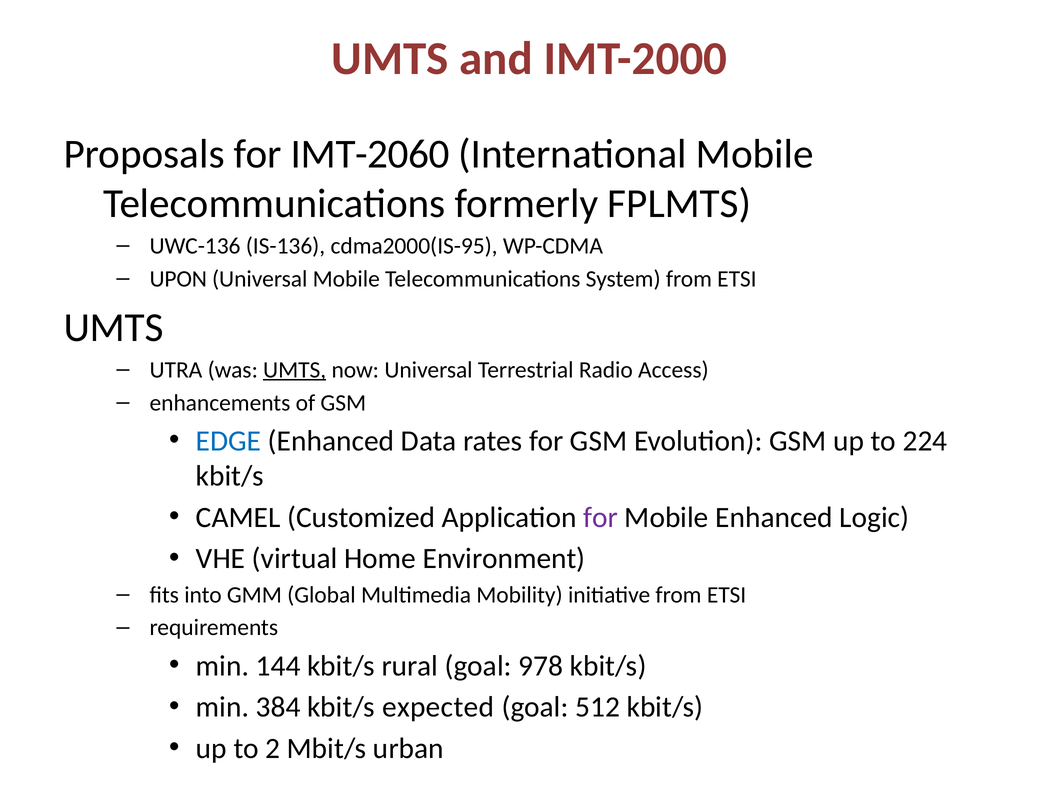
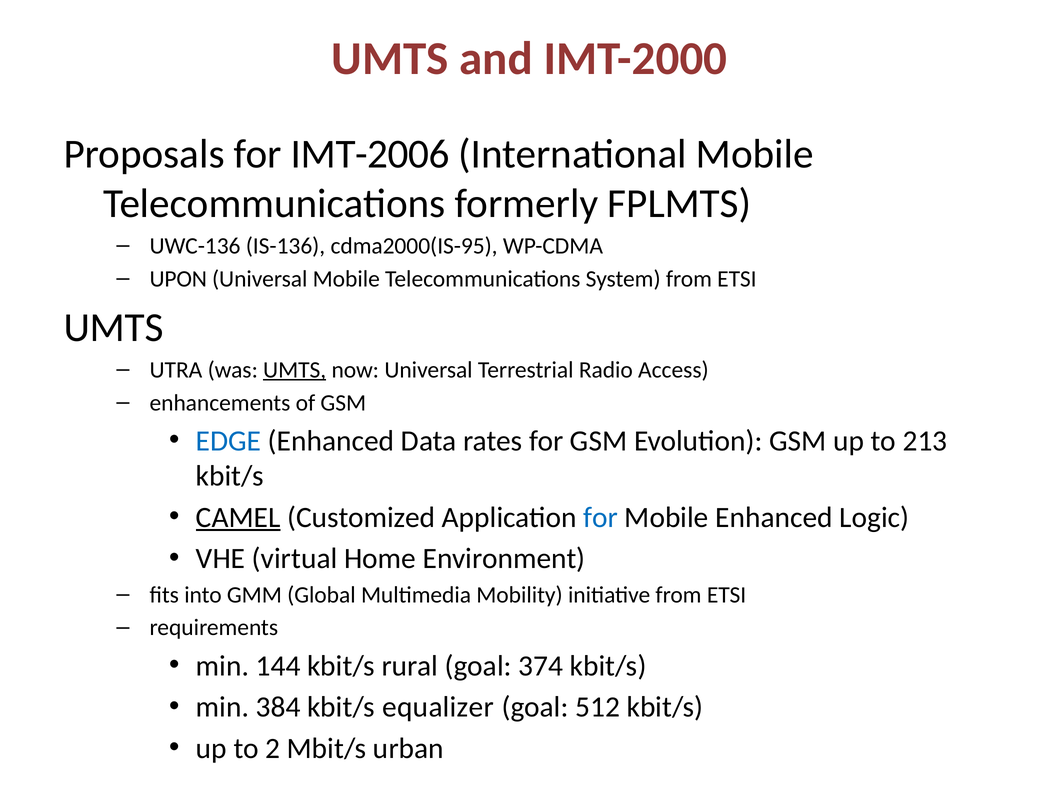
IMT-2060: IMT-2060 -> IMT-2006
224: 224 -> 213
CAMEL underline: none -> present
for at (601, 517) colour: purple -> blue
978: 978 -> 374
expected: expected -> equalizer
